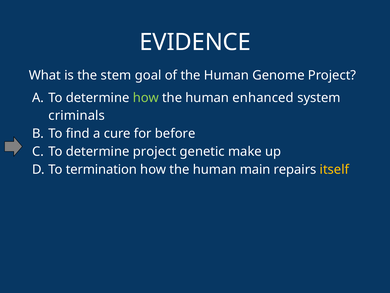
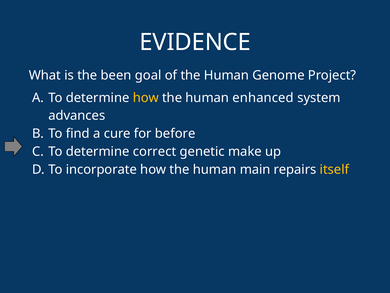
stem: stem -> been
how at (146, 98) colour: light green -> yellow
criminals: criminals -> advances
determine project: project -> correct
termination: termination -> incorporate
